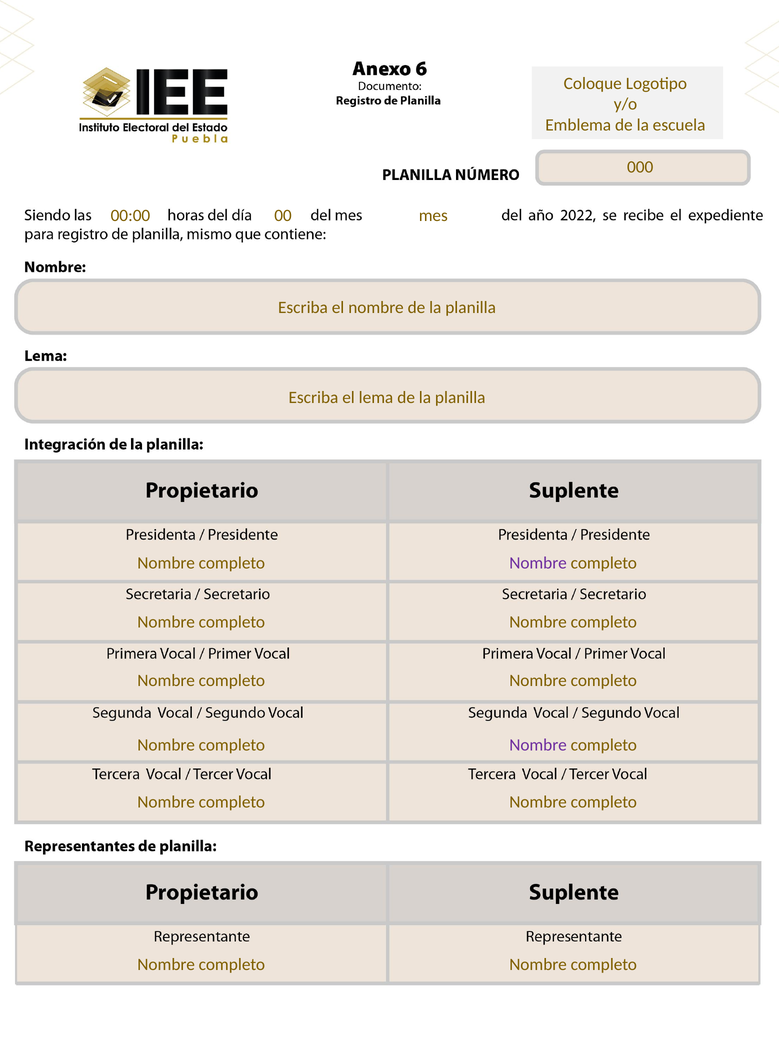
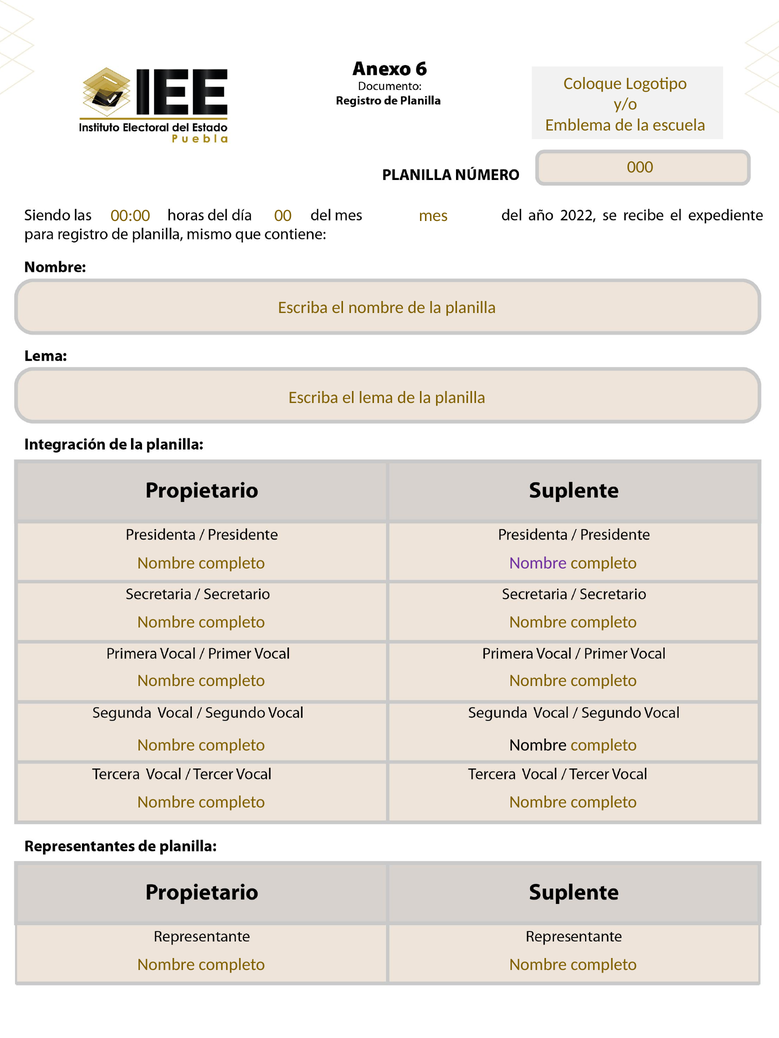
Nombre at (538, 746) colour: purple -> black
